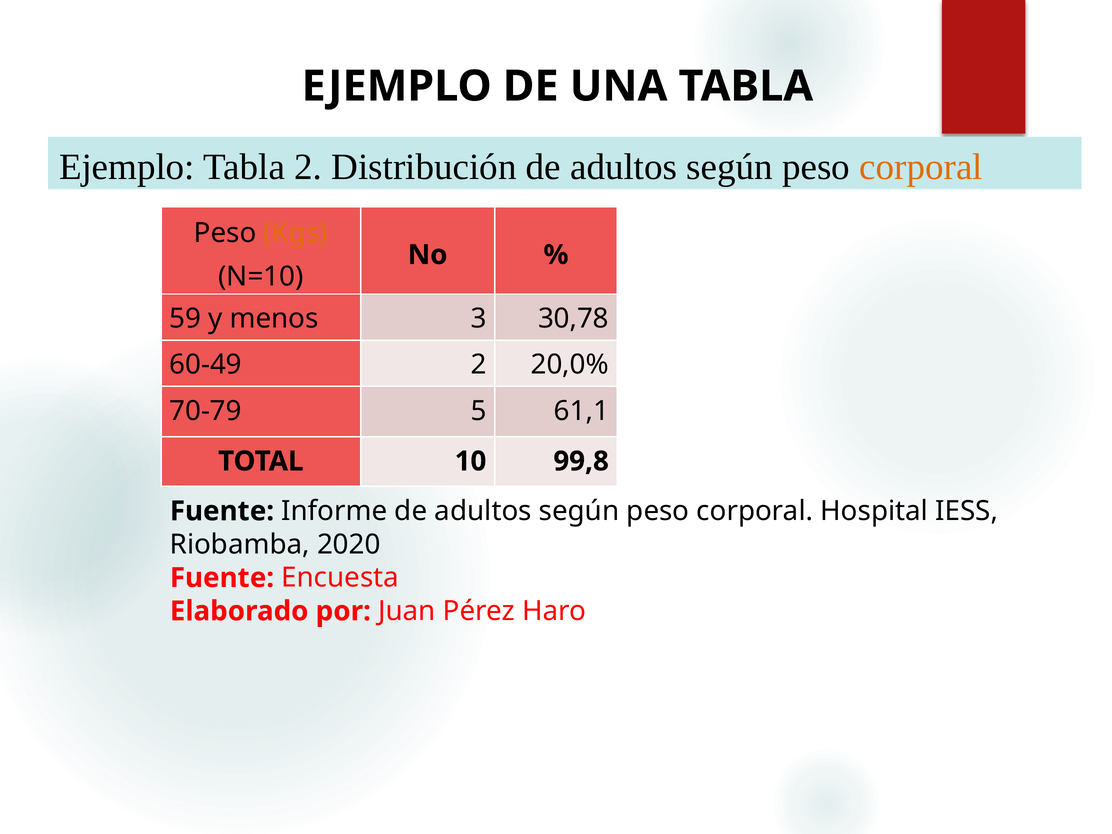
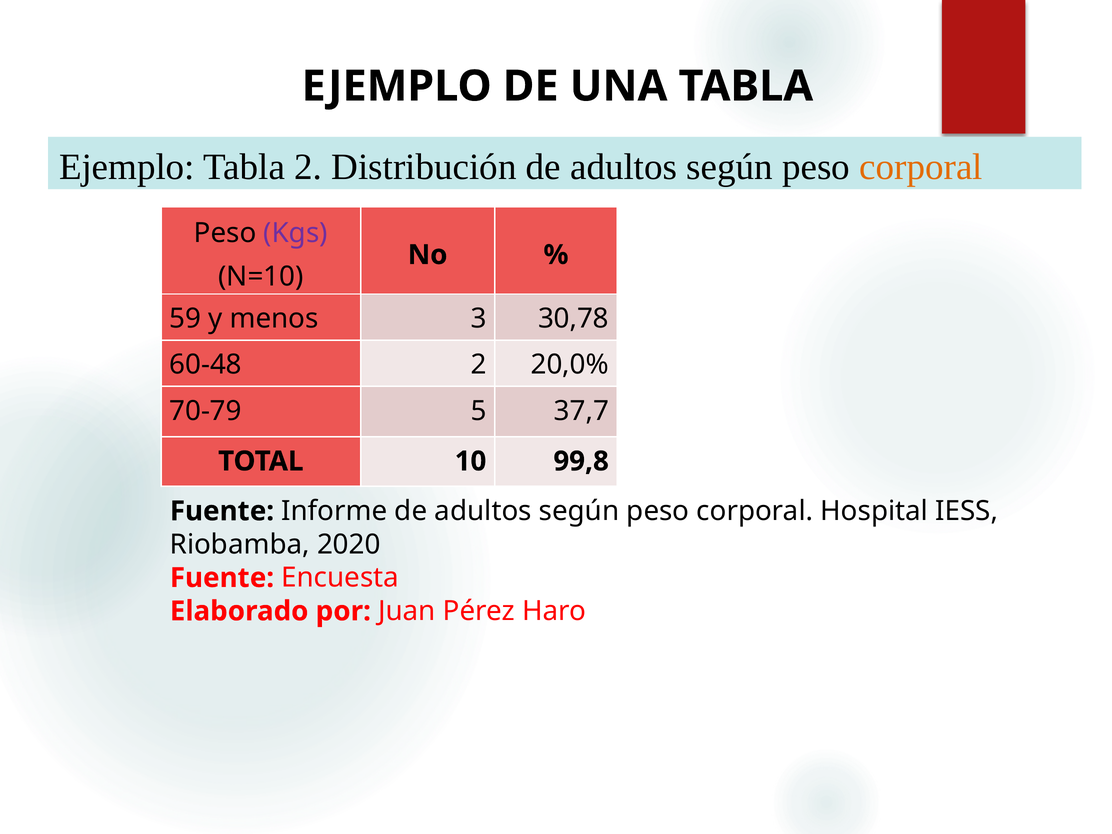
Kgs colour: orange -> purple
60-49: 60-49 -> 60-48
61,1: 61,1 -> 37,7
